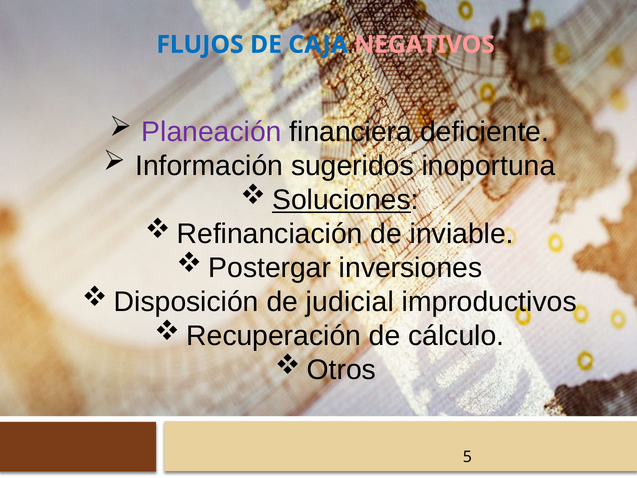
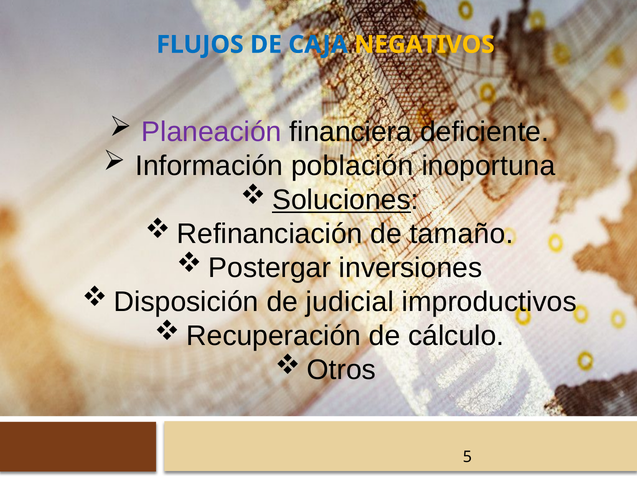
NEGATIVOS colour: pink -> yellow
sugeridos: sugeridos -> población
inviable: inviable -> tamaño
